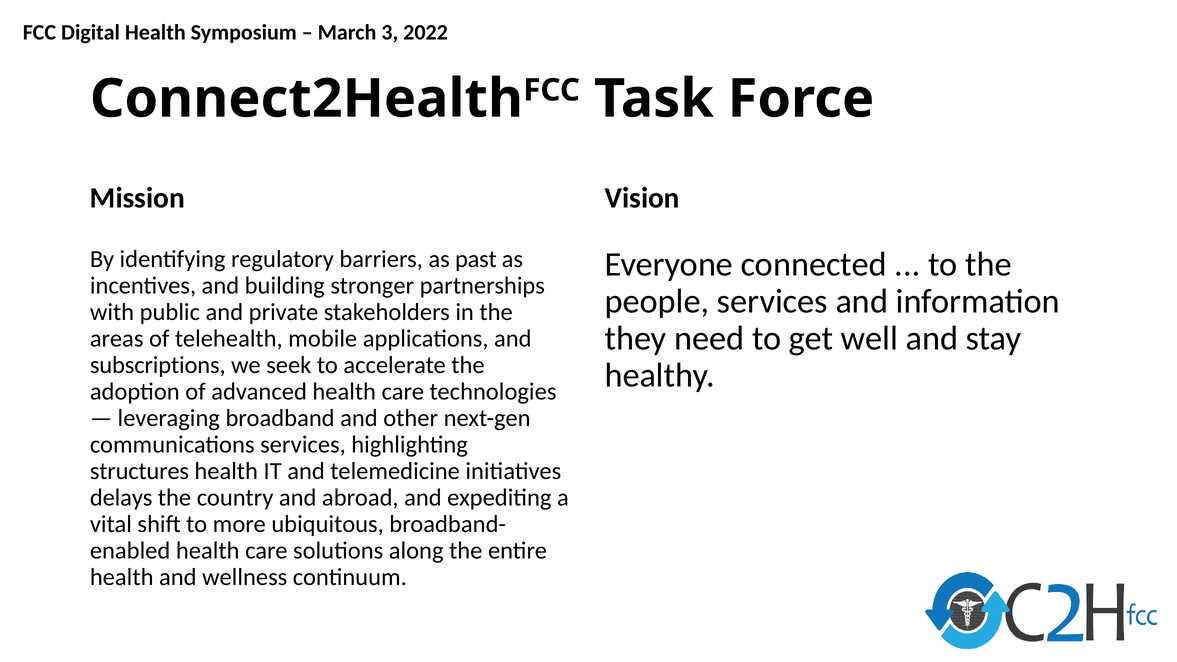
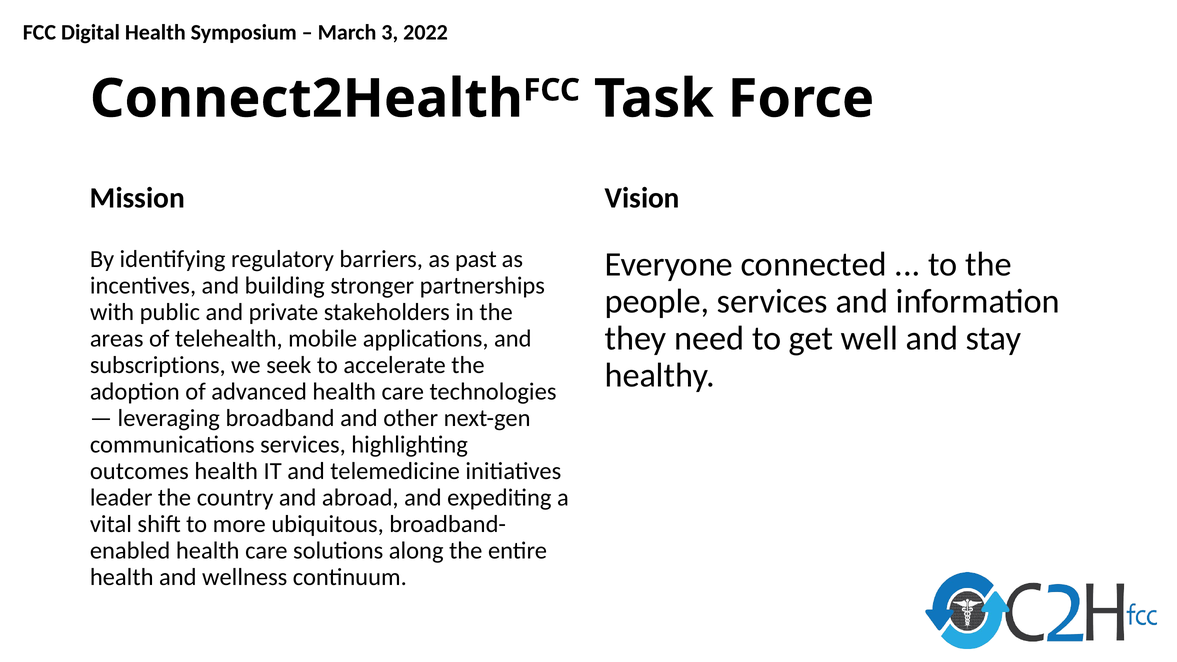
structures: structures -> outcomes
delays: delays -> leader
